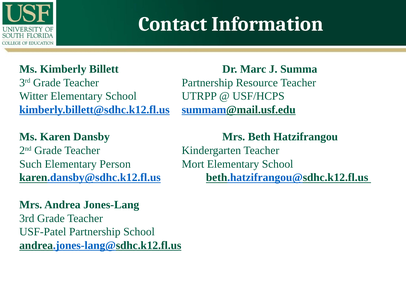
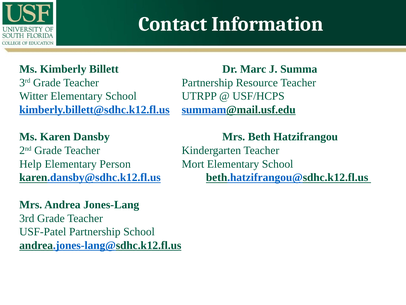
Such: Such -> Help
